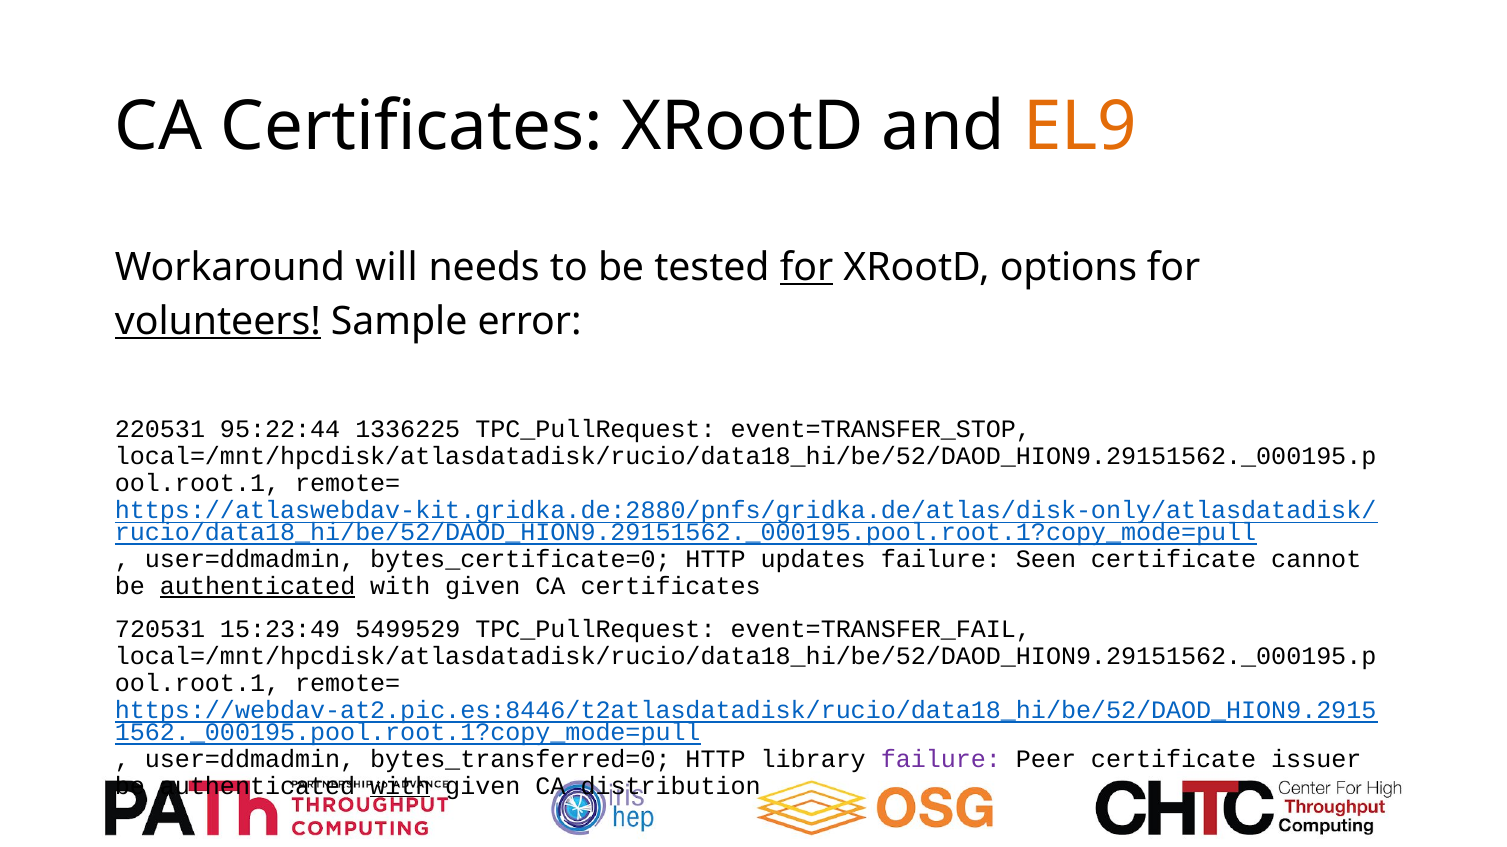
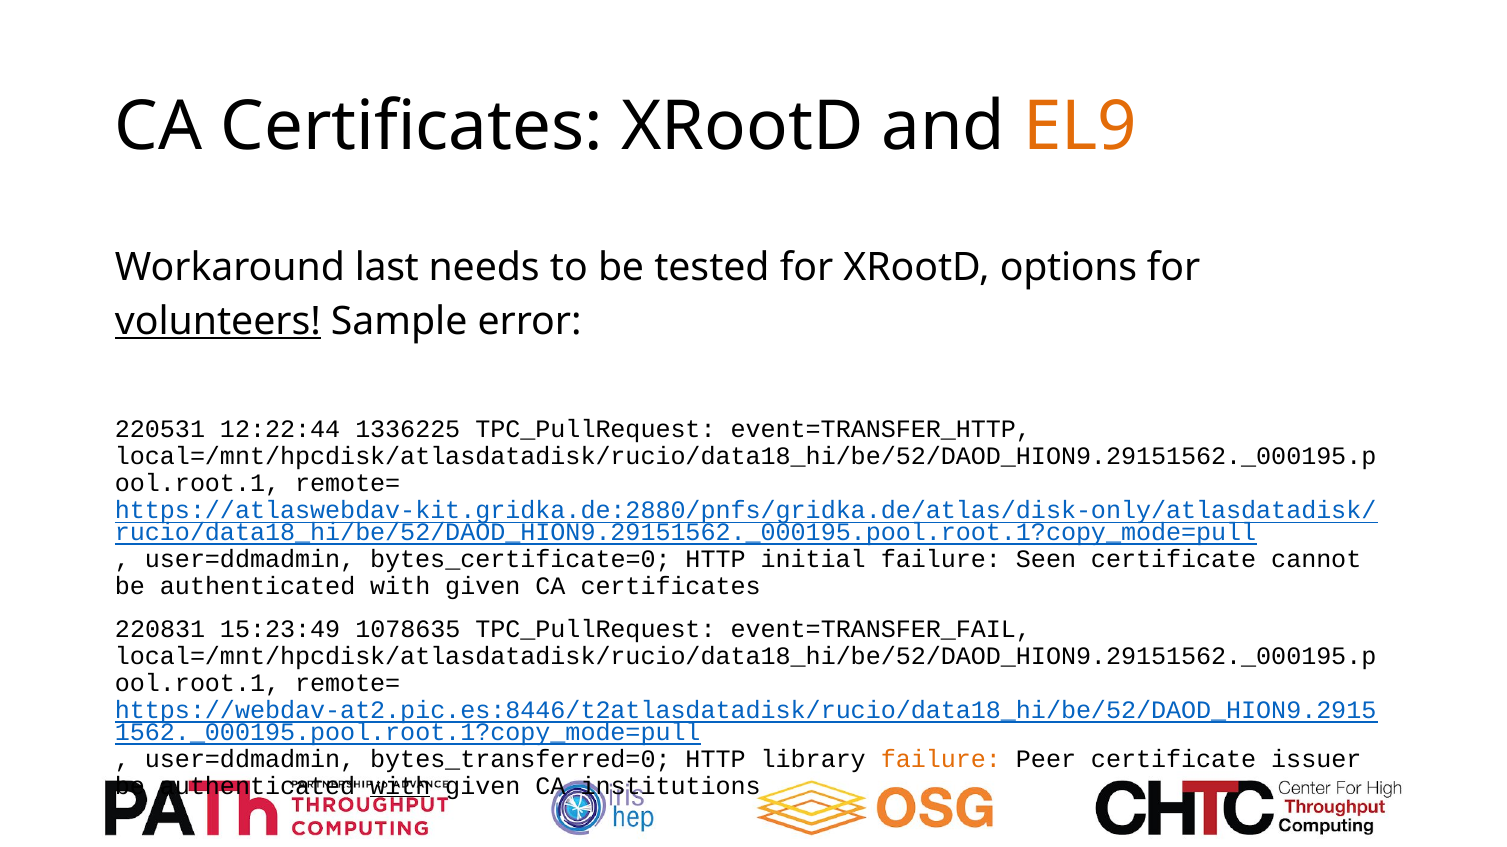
will: will -> last
for at (807, 267) underline: present -> none
95:22:44: 95:22:44 -> 12:22:44
event=TRANSFER_STOP: event=TRANSFER_STOP -> event=TRANSFER_HTTP
updates: updates -> initial
authenticated at (258, 587) underline: present -> none
720531: 720531 -> 220831
5499529: 5499529 -> 1078635
failure at (941, 759) colour: purple -> orange
distribution: distribution -> institutions
